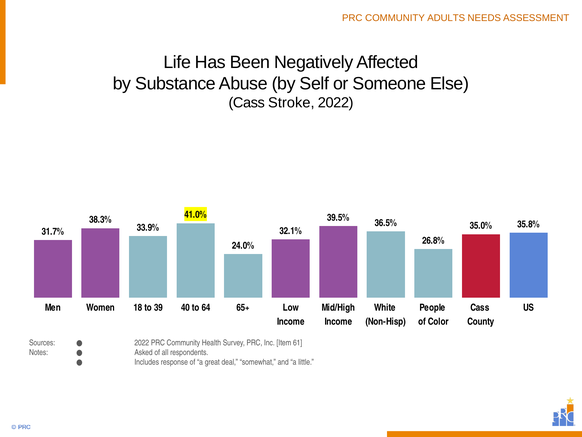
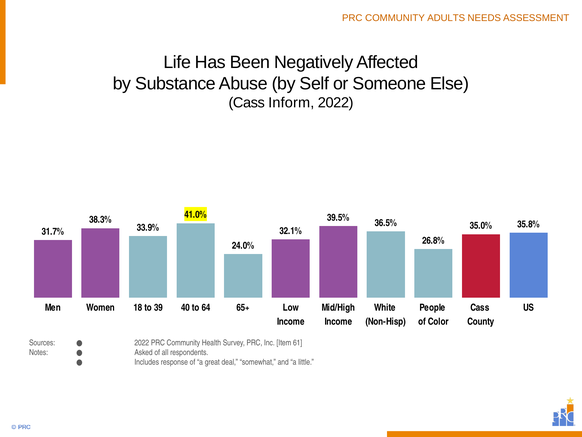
Stroke: Stroke -> Inform
